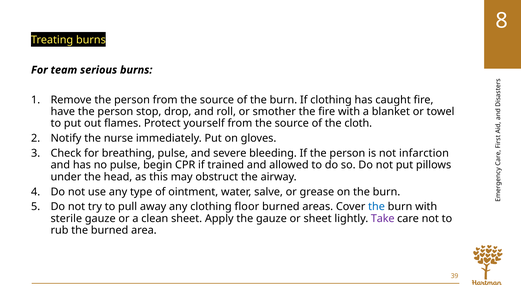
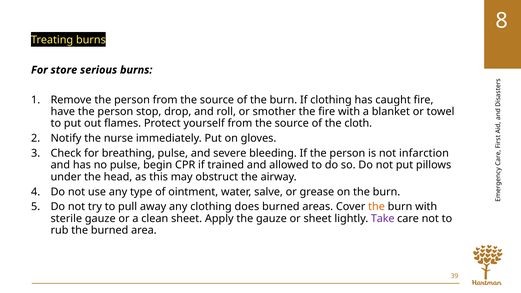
team: team -> store
floor: floor -> does
the at (377, 207) colour: blue -> orange
